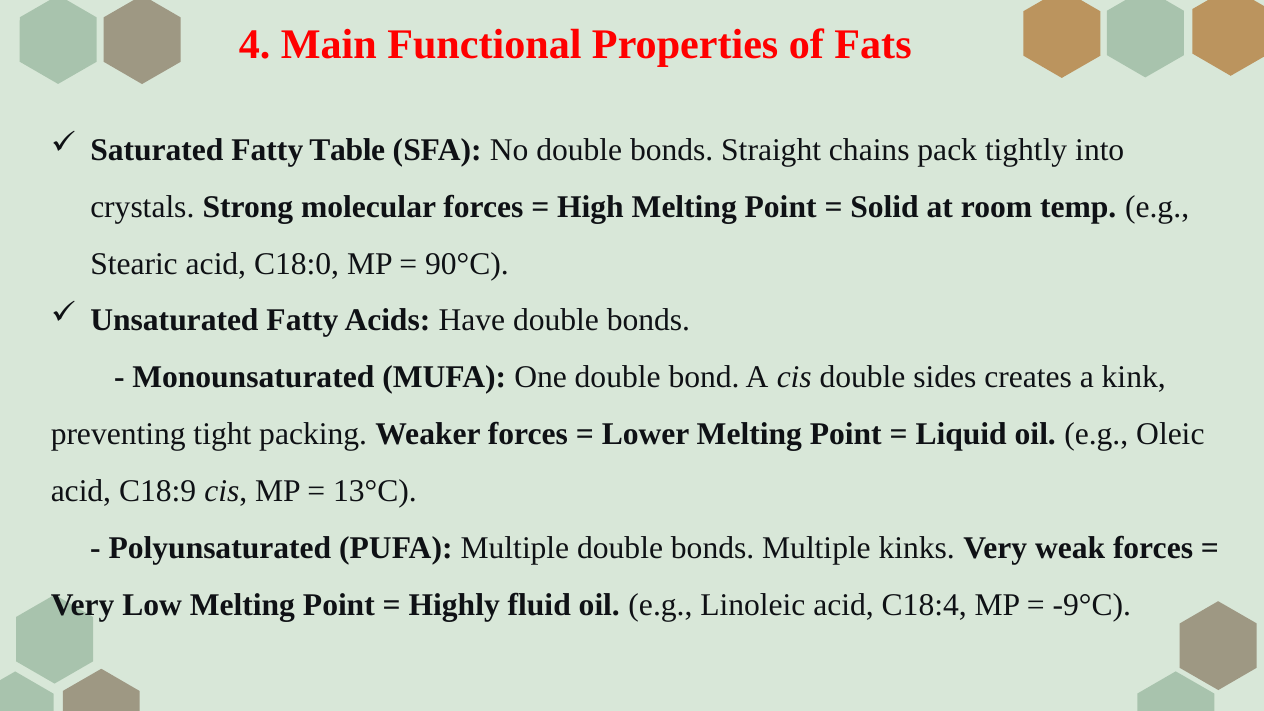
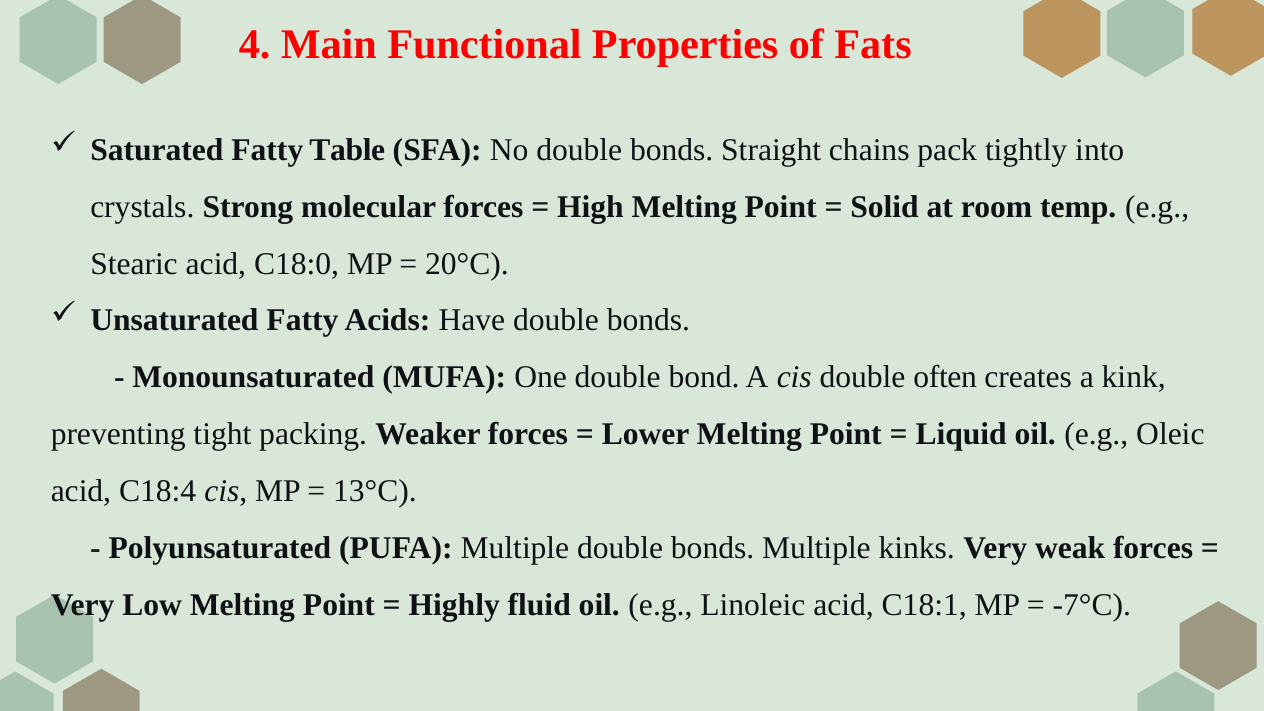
90°C: 90°C -> 20°C
sides: sides -> often
C18:9: C18:9 -> C18:4
C18:4: C18:4 -> C18:1
-9°C: -9°C -> -7°C
